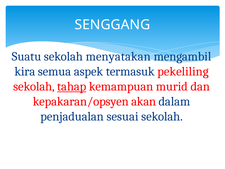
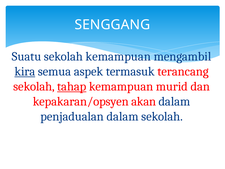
sekolah menyatakan: menyatakan -> kemampuan
kira underline: none -> present
pekeliling: pekeliling -> terancang
penjadualan sesuai: sesuai -> dalam
